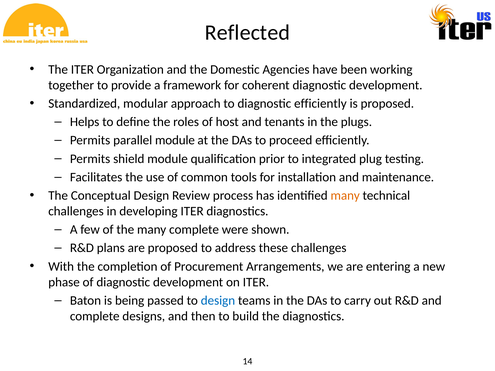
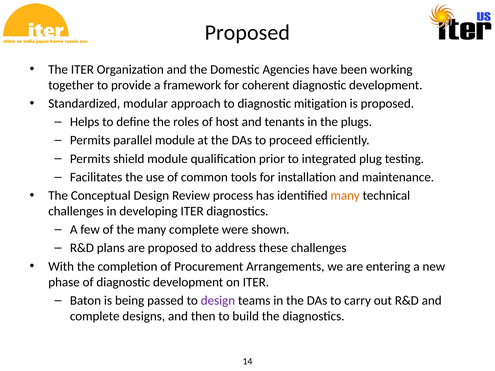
Reflected at (247, 33): Reflected -> Proposed
diagnostic efficiently: efficiently -> mitigation
design at (218, 301) colour: blue -> purple
